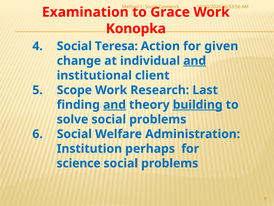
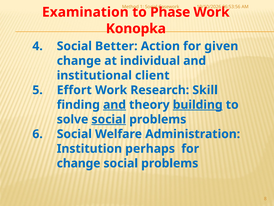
Grace: Grace -> Phase
Teresa: Teresa -> Better
and at (195, 61) underline: present -> none
Scope: Scope -> Effort
Last: Last -> Skill
social at (109, 119) underline: none -> present
science at (79, 163): science -> change
